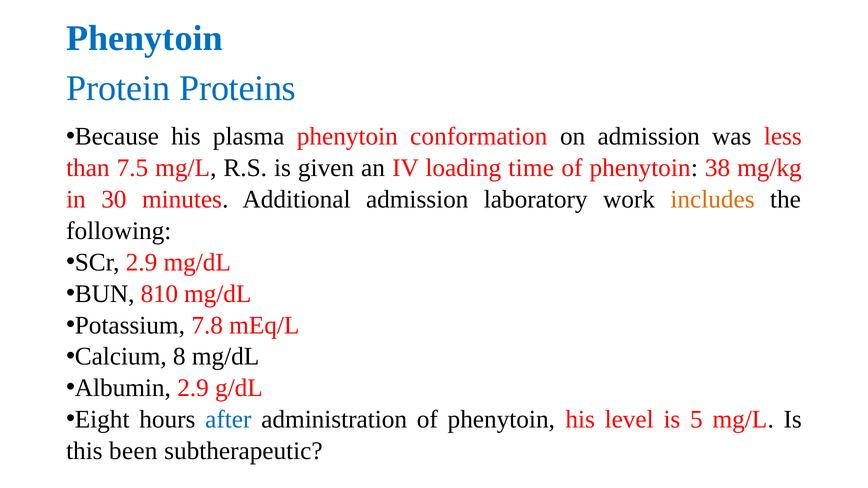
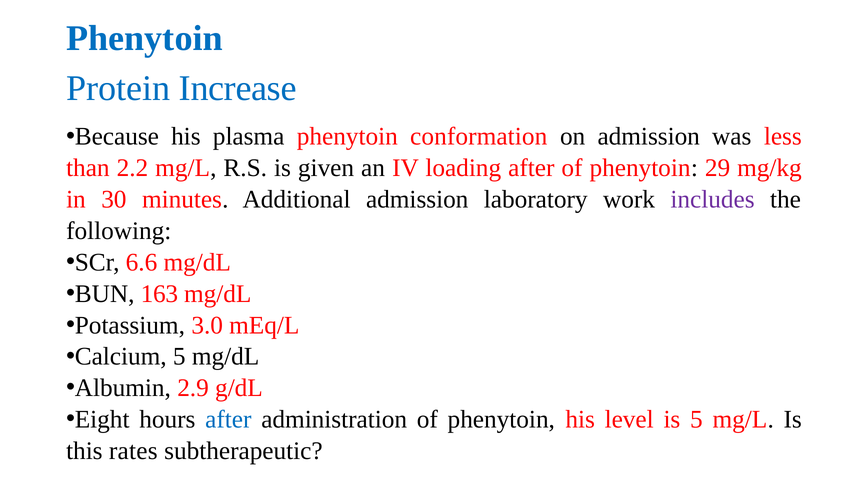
Proteins: Proteins -> Increase
7.5: 7.5 -> 2.2
loading time: time -> after
38: 38 -> 29
includes colour: orange -> purple
SCr 2.9: 2.9 -> 6.6
810: 810 -> 163
7.8: 7.8 -> 3.0
Calcium 8: 8 -> 5
been: been -> rates
